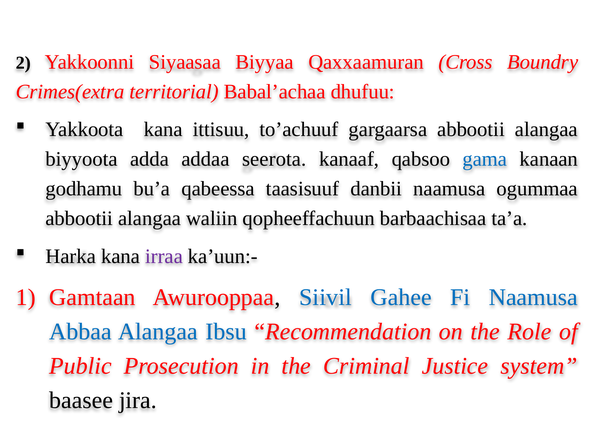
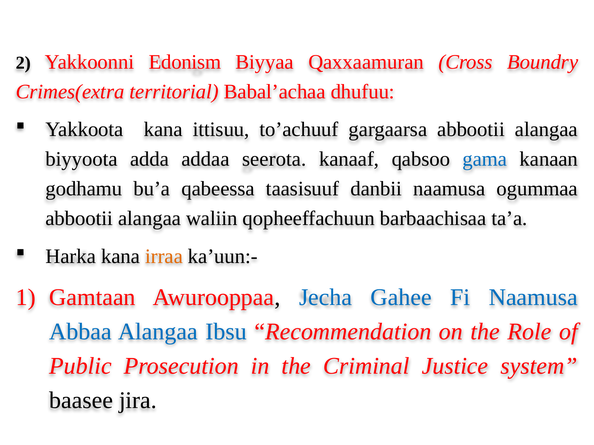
Siyaasaa: Siyaasaa -> Edonism
irraa colour: purple -> orange
Siivil: Siivil -> Jecha
